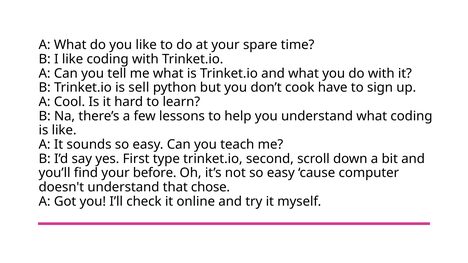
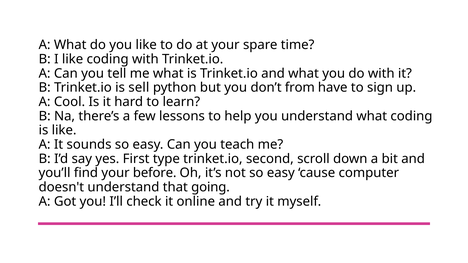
cook: cook -> from
chose: chose -> going
